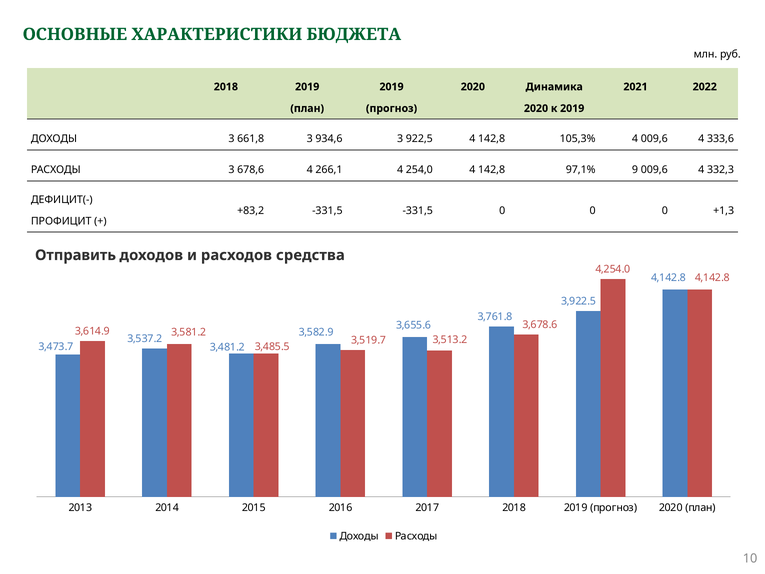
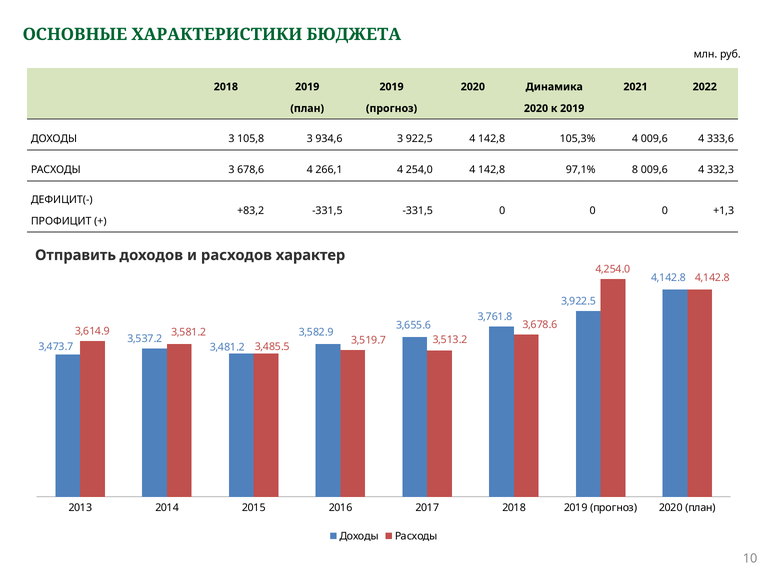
661,8: 661,8 -> 105,8
9: 9 -> 8
средства: средства -> характер
